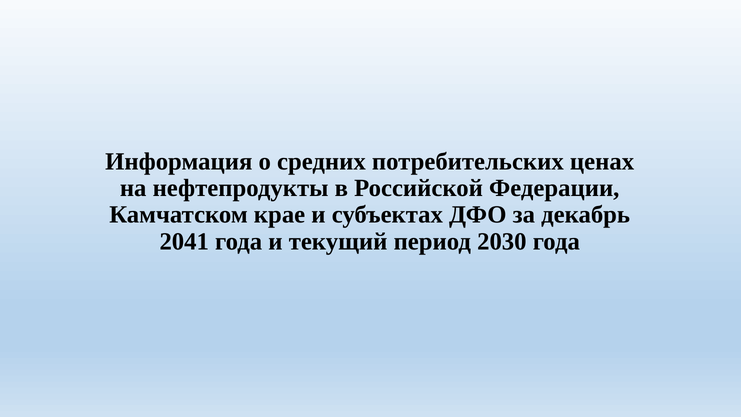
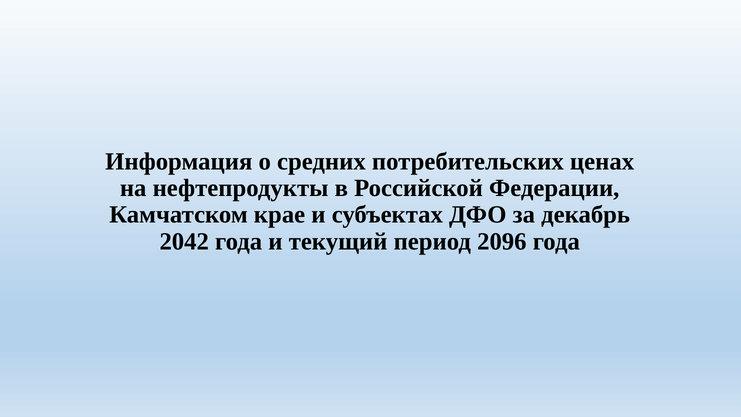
2041: 2041 -> 2042
2030: 2030 -> 2096
